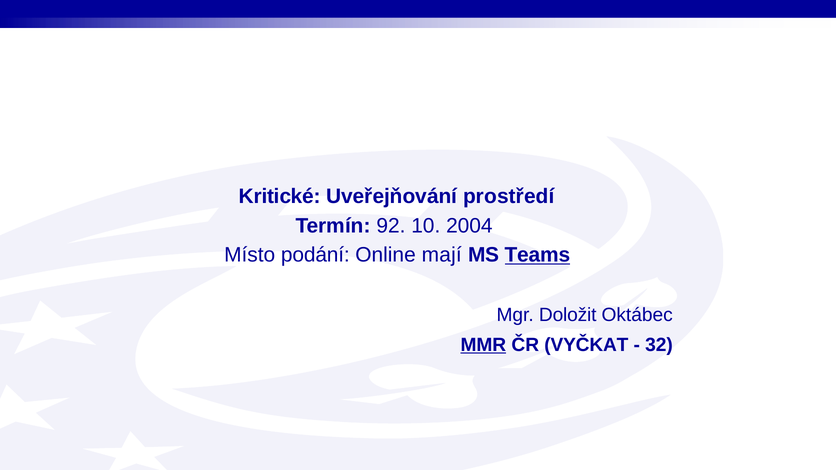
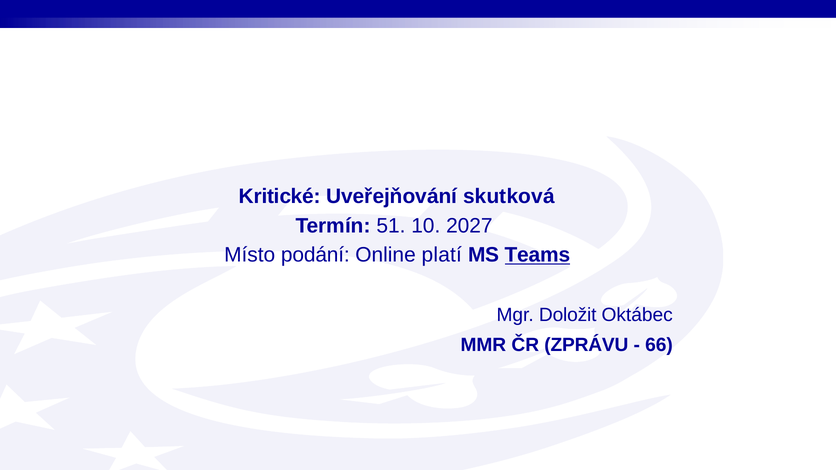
prostředí: prostředí -> skutková
92: 92 -> 51
2004: 2004 -> 2027
mají: mají -> platí
MMR underline: present -> none
VYČKAT: VYČKAT -> ZPRÁVU
32: 32 -> 66
